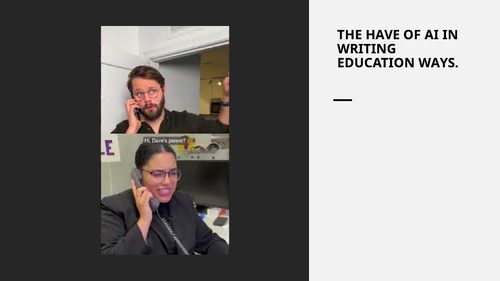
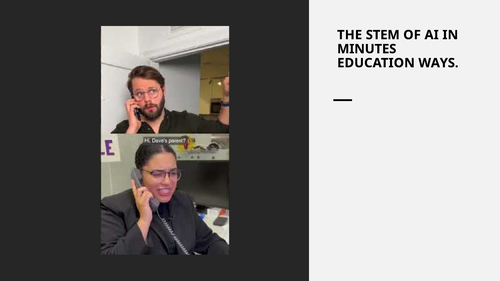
HAVE: HAVE -> STEM
WRITING: WRITING -> MINUTES
